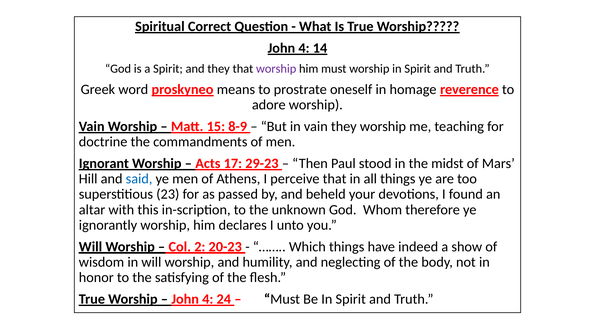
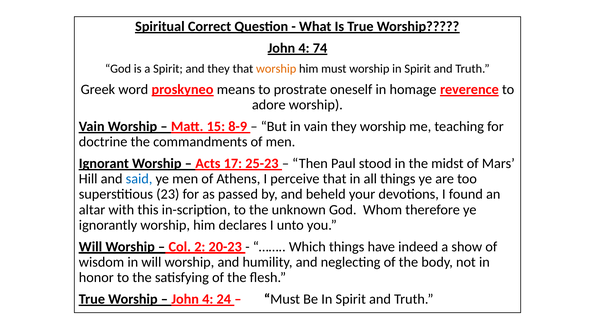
14: 14 -> 74
worship at (276, 69) colour: purple -> orange
29-23: 29-23 -> 25-23
